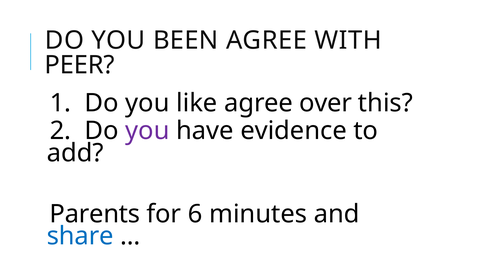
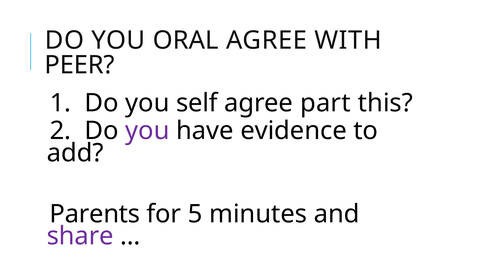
BEEN: BEEN -> ORAL
like: like -> self
over: over -> part
6: 6 -> 5
share colour: blue -> purple
